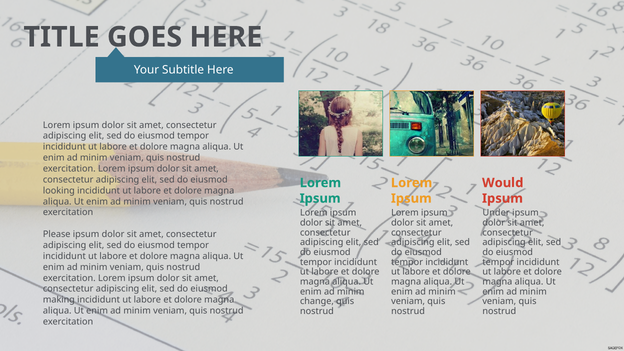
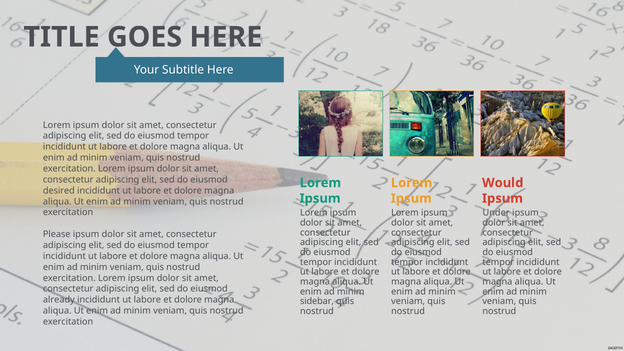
looking: looking -> desired
making: making -> already
change: change -> sidebar
